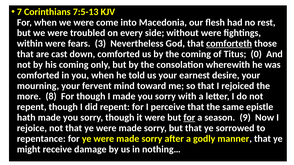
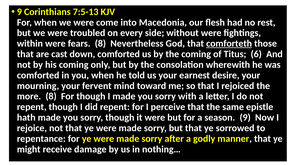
7 at (19, 12): 7 -> 9
fears 3: 3 -> 8
0: 0 -> 6
for at (189, 118) underline: present -> none
